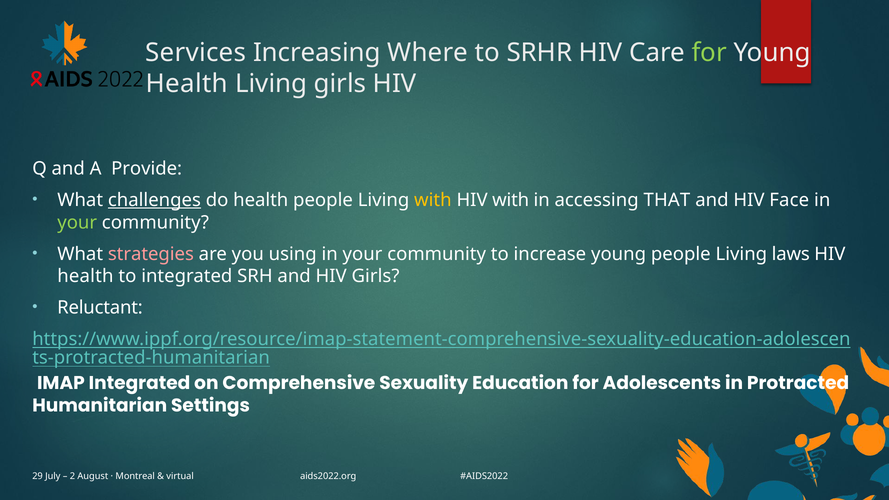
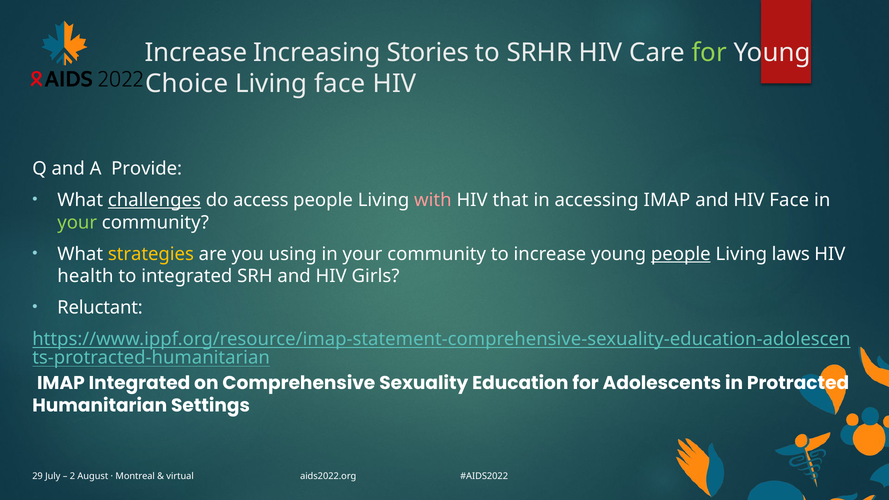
Services at (196, 53): Services -> Increase
Where: Where -> Stories
Health at (187, 84): Health -> Choice
Living girls: girls -> face
do health: health -> access
with at (433, 200) colour: yellow -> pink
HIV with: with -> that
accessing THAT: THAT -> IMAP
strategies colour: pink -> yellow
people at (681, 254) underline: none -> present
